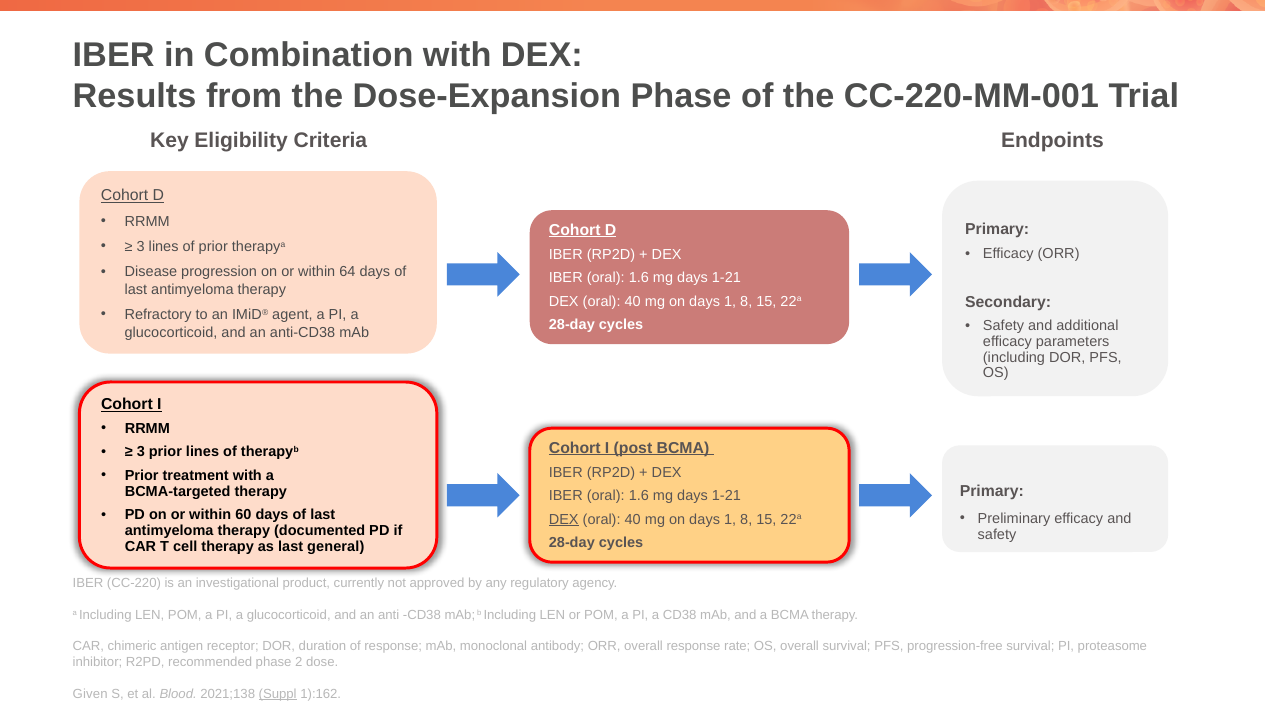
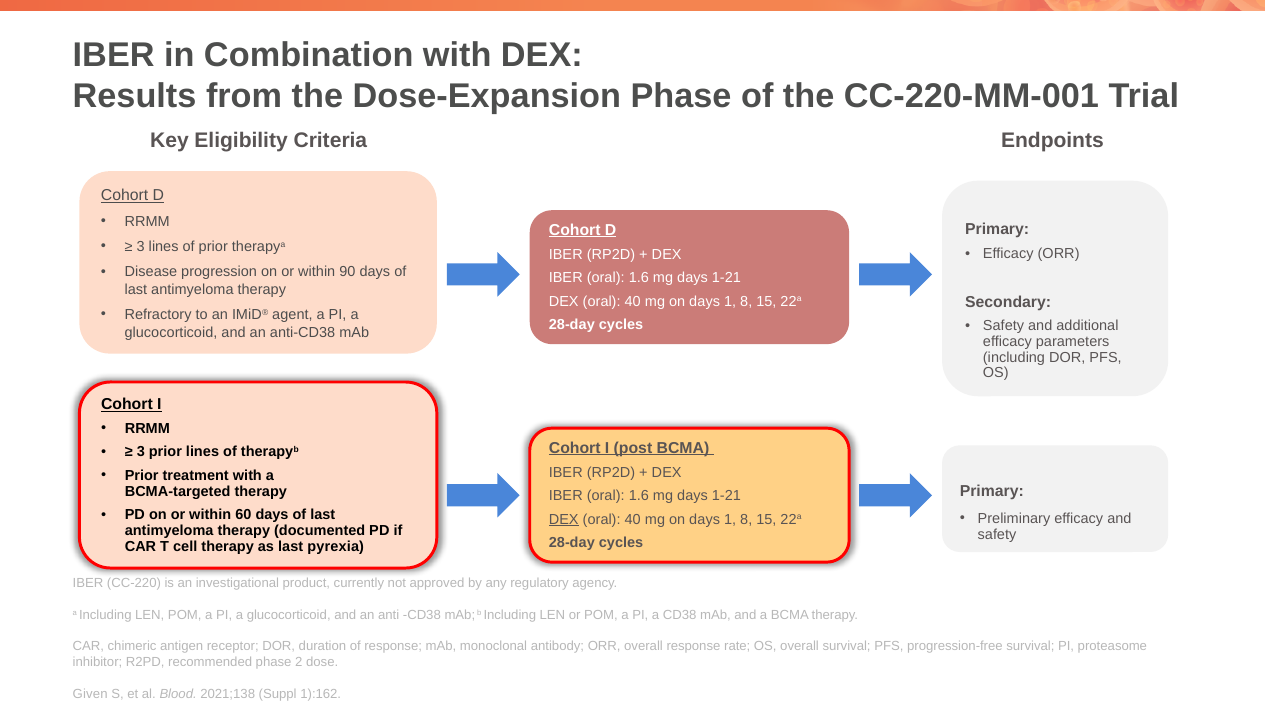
64: 64 -> 90
general: general -> pyrexia
Suppl underline: present -> none
